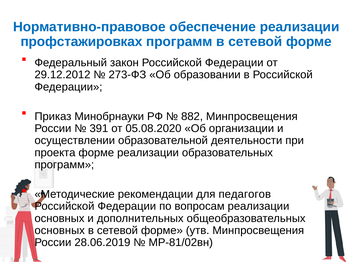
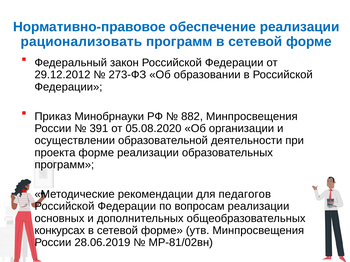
профстажировках: профстажировках -> рационализовать
основных at (60, 231): основных -> конкурсах
